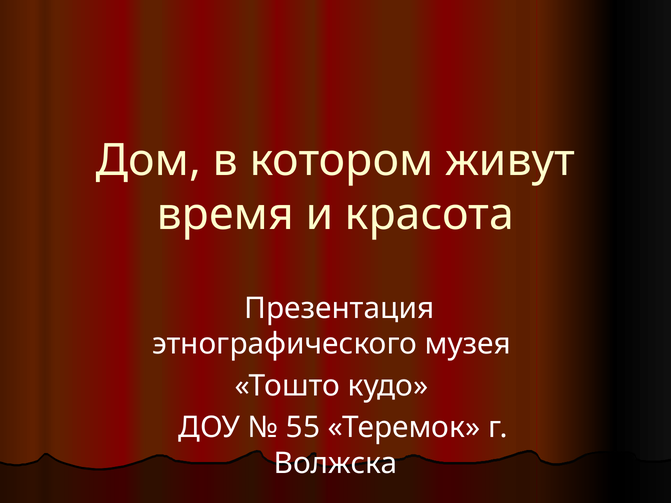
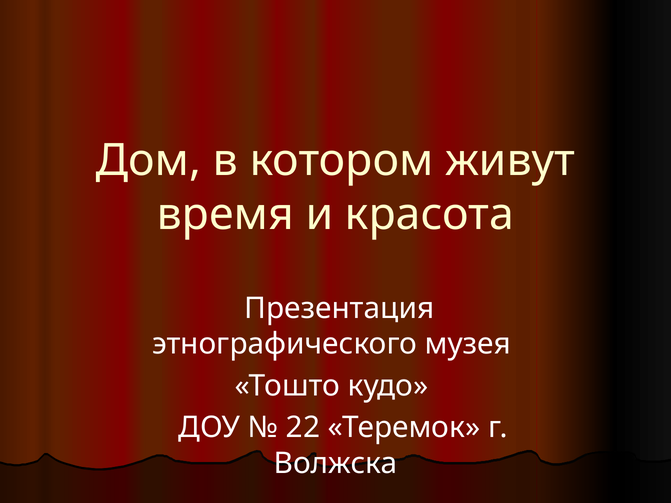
55: 55 -> 22
